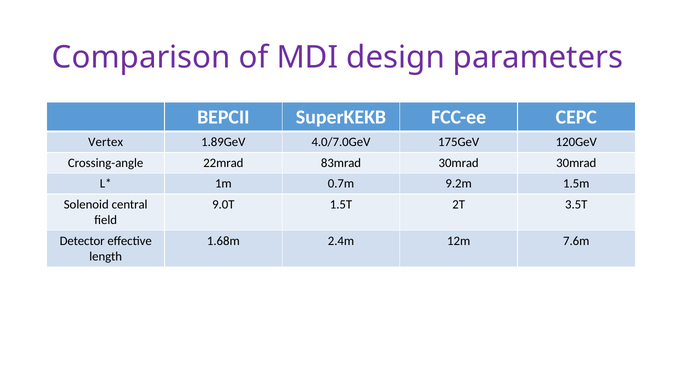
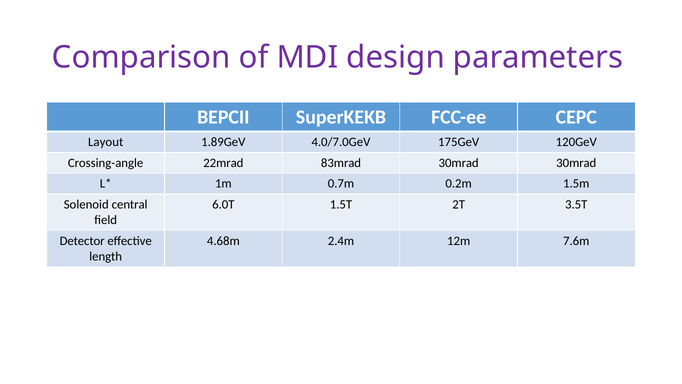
Vertex: Vertex -> Layout
9.2m: 9.2m -> 0.2m
9.0T: 9.0T -> 6.0T
1.68m: 1.68m -> 4.68m
